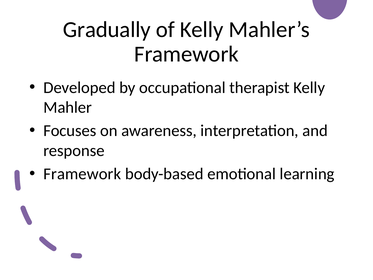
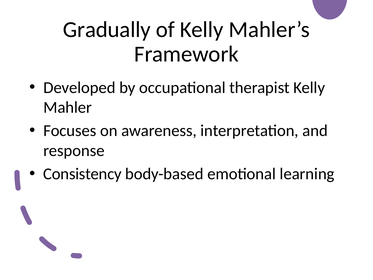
Framework at (82, 174): Framework -> Consistency
